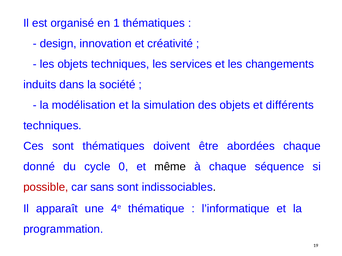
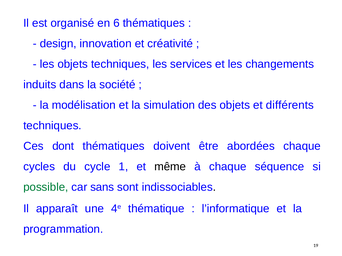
1: 1 -> 6
Ces sont: sont -> dont
donné: donné -> cycles
0: 0 -> 1
possible colour: red -> green
